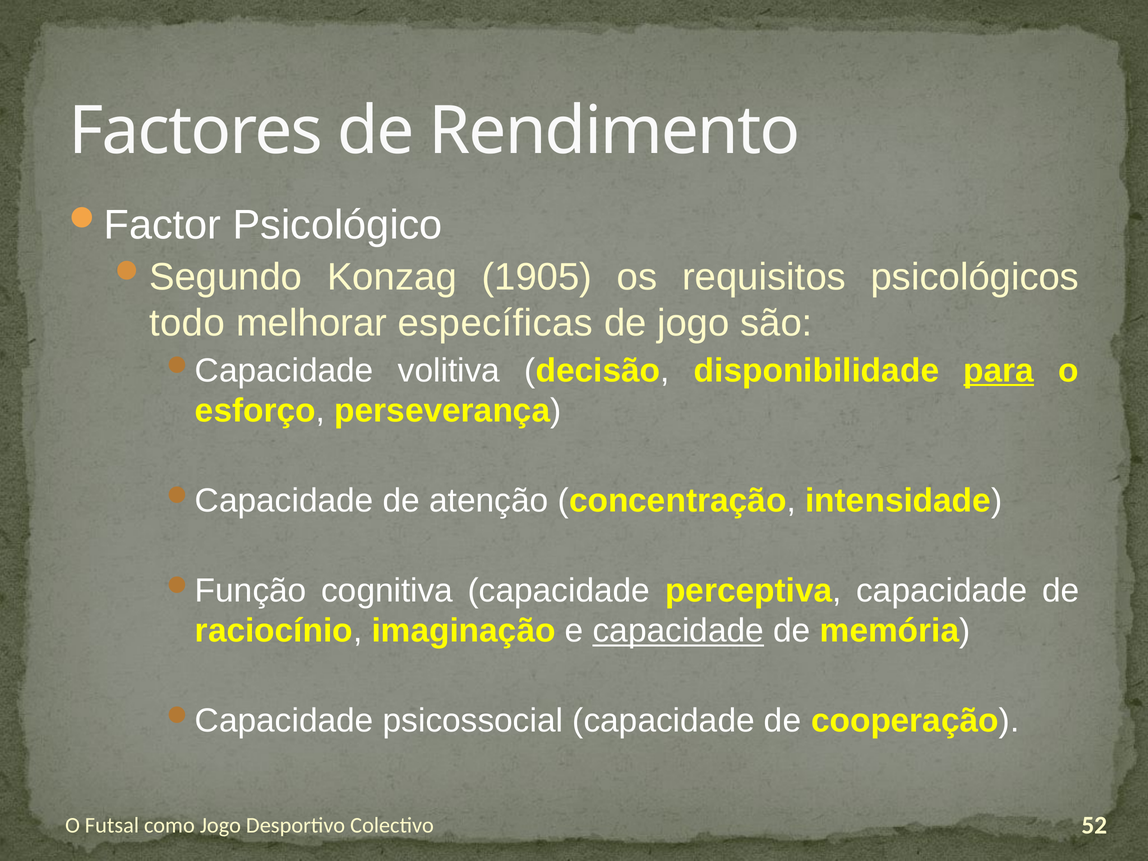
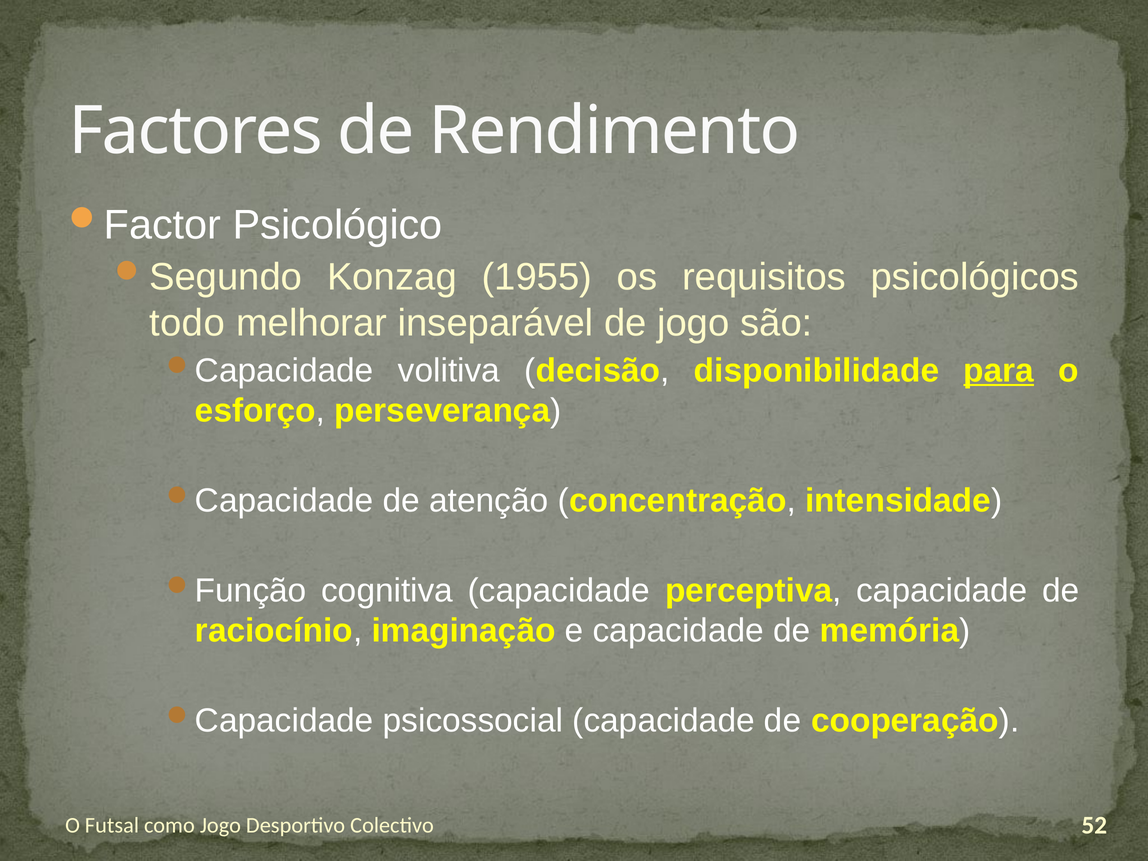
1905: 1905 -> 1955
específicas: específicas -> inseparável
capacidade at (678, 631) underline: present -> none
